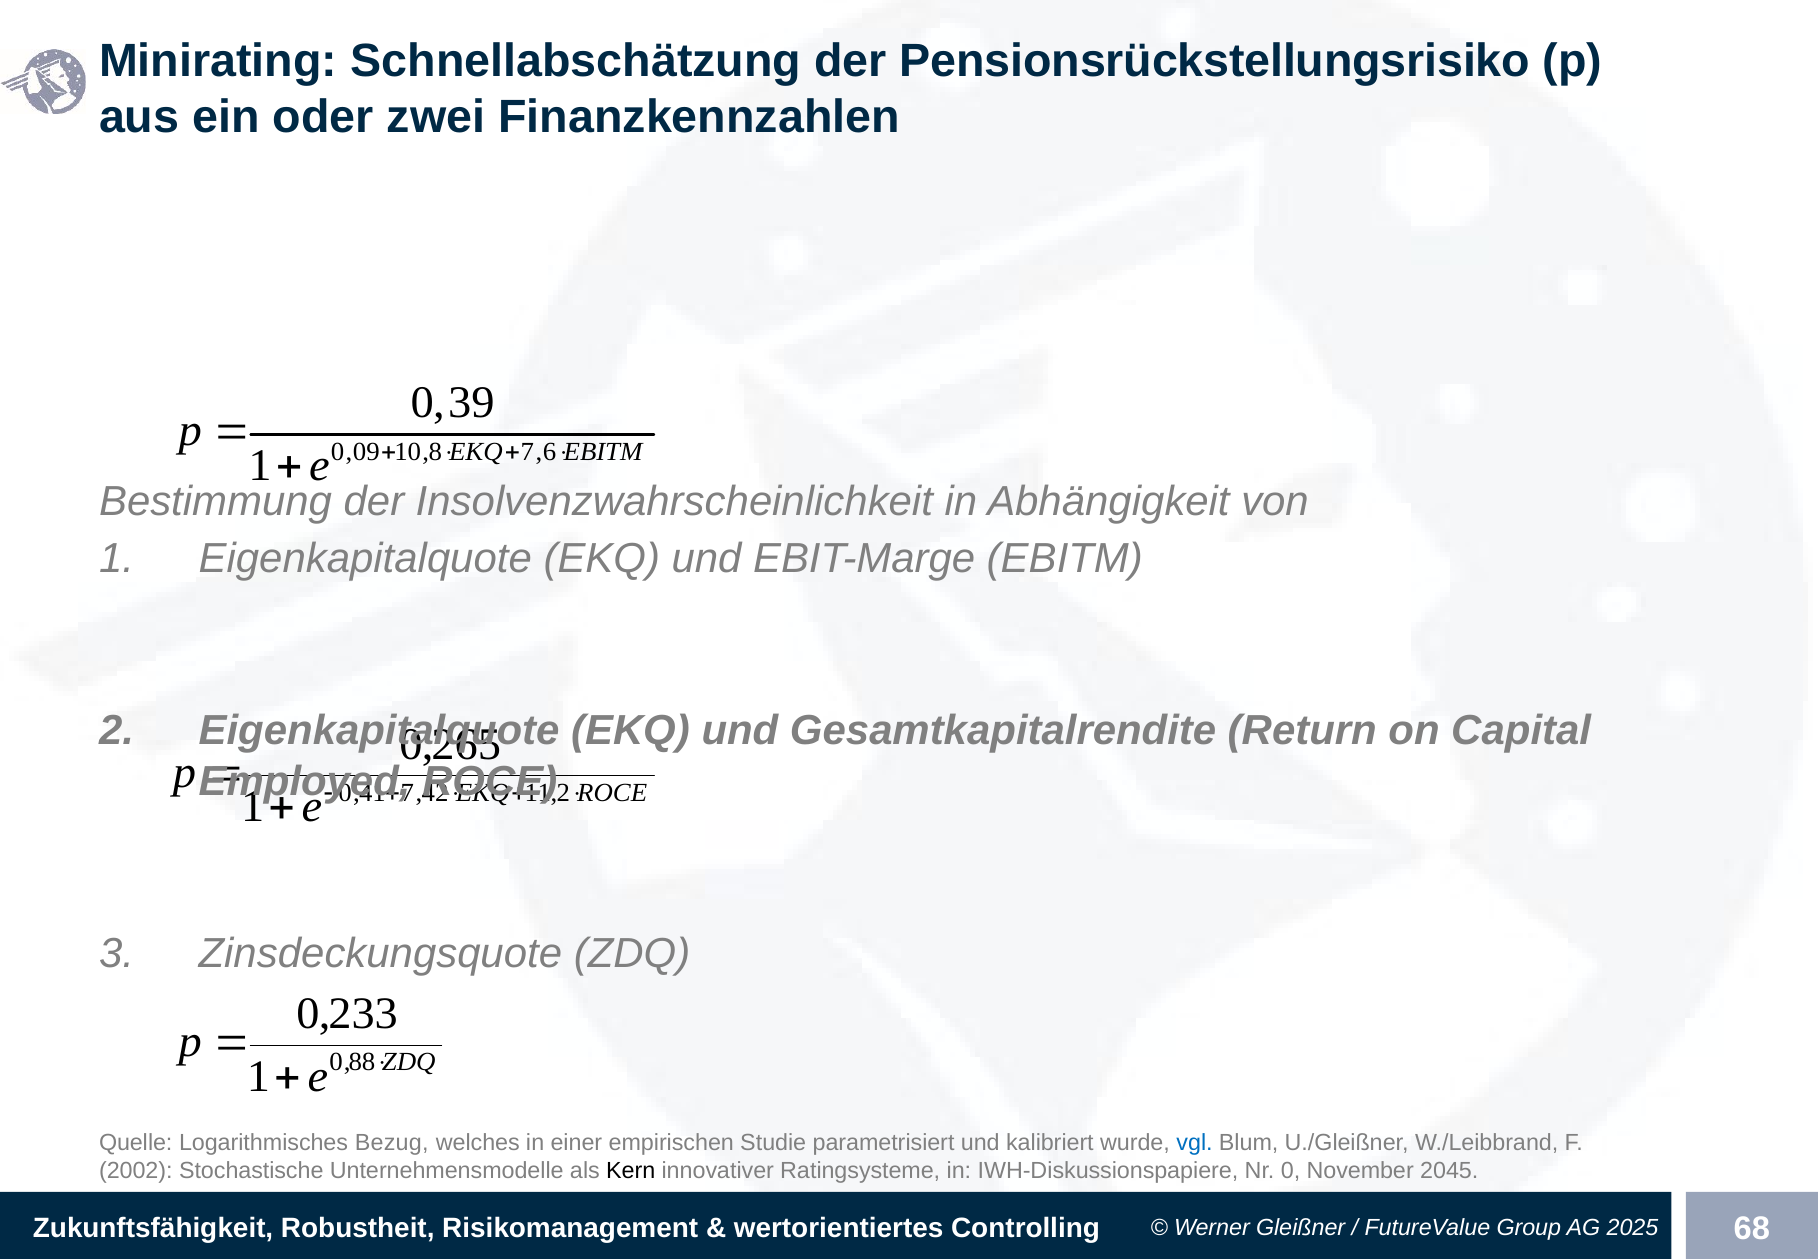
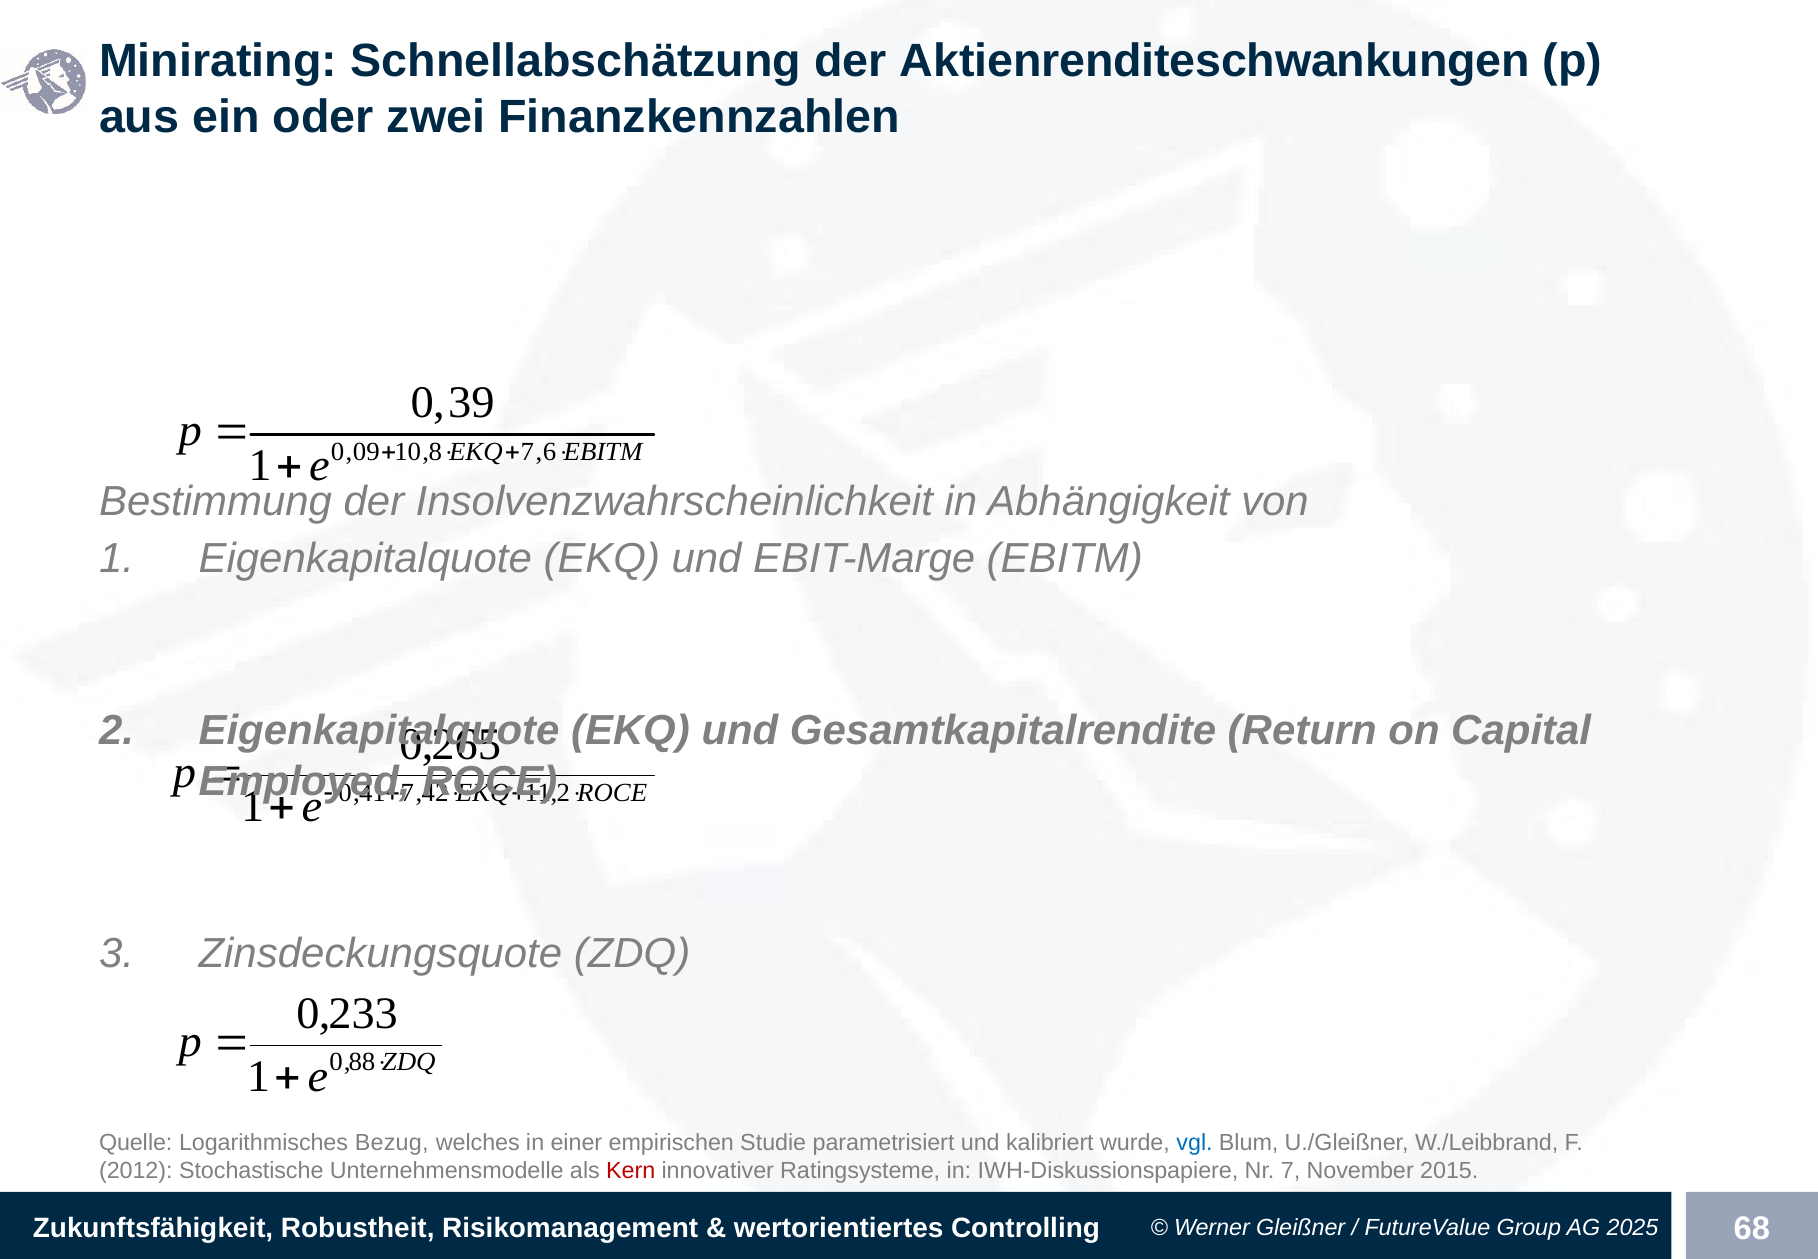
Pensionsrückstellungsrisiko: Pensionsrückstellungsrisiko -> Aktienrenditeschwankungen
2002: 2002 -> 2012
Kern colour: black -> red
0: 0 -> 7
2045: 2045 -> 2015
